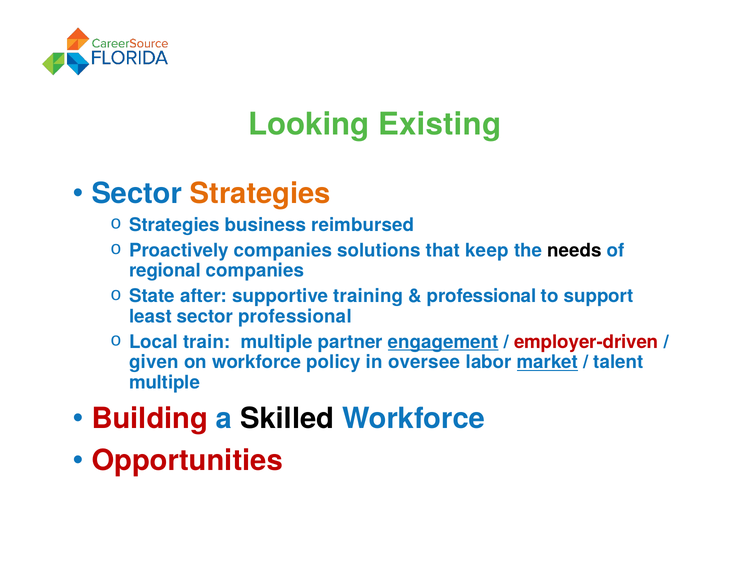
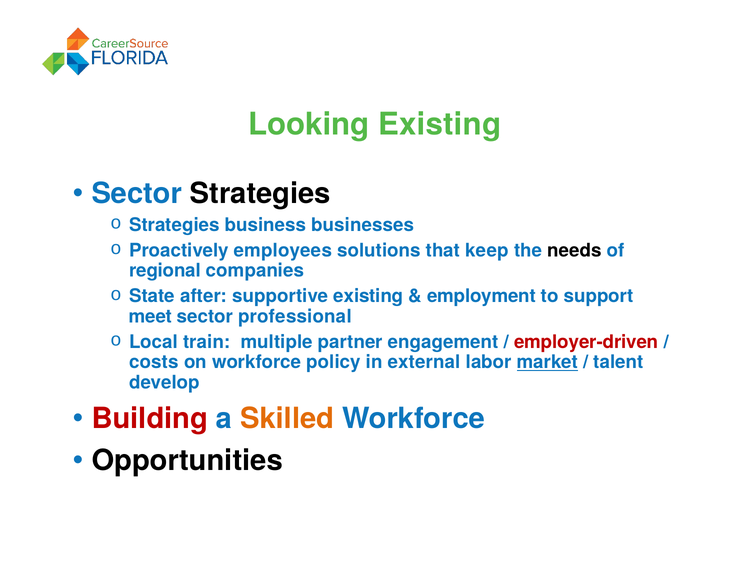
Strategies at (260, 194) colour: orange -> black
reimbursed: reimbursed -> businesses
Proactively companies: companies -> employees
supportive training: training -> existing
professional at (482, 296): professional -> employment
least: least -> meet
engagement underline: present -> none
given: given -> costs
oversee: oversee -> external
multiple at (165, 382): multiple -> develop
Skilled colour: black -> orange
Opportunities colour: red -> black
